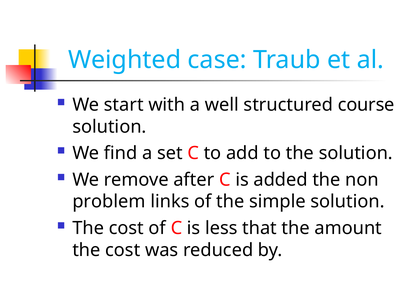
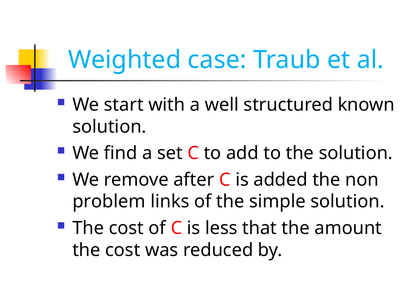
course: course -> known
